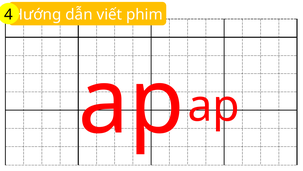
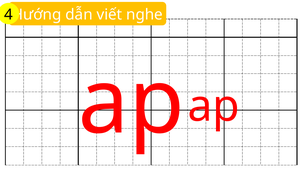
phim: phim -> nghe
